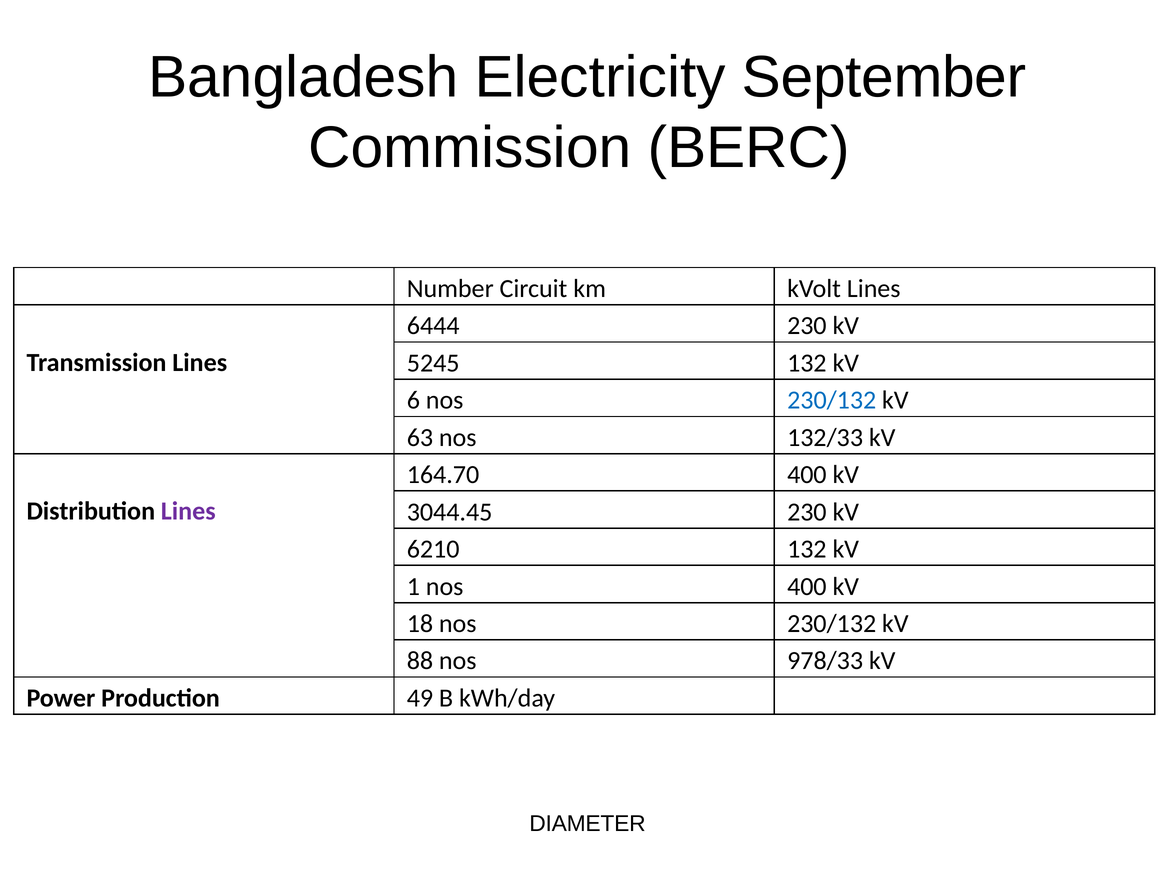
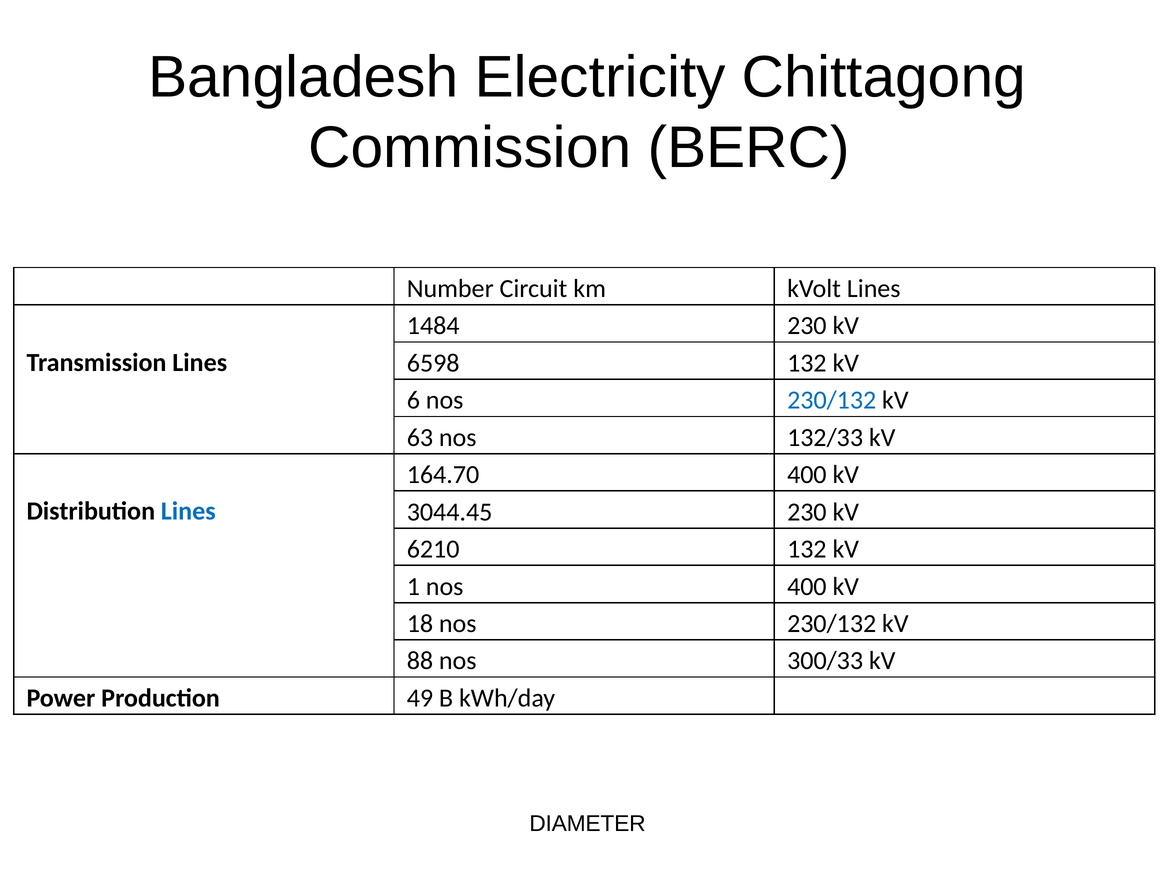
September: September -> Chittagong
6444: 6444 -> 1484
5245: 5245 -> 6598
Lines at (188, 512) colour: purple -> blue
978/33: 978/33 -> 300/33
